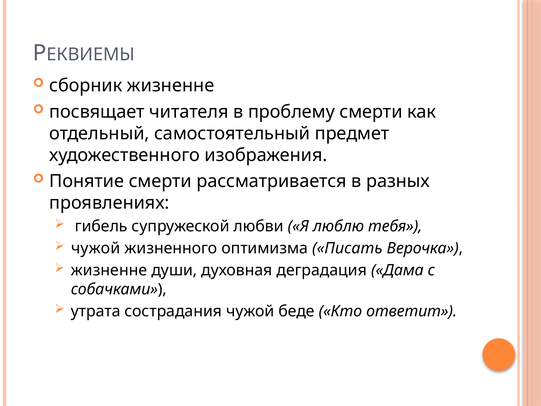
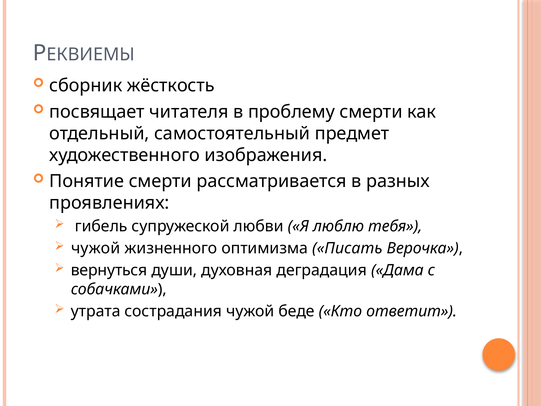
сборник жизненне: жизненне -> жёсткость
жизненне at (109, 270): жизненне -> вернуться
